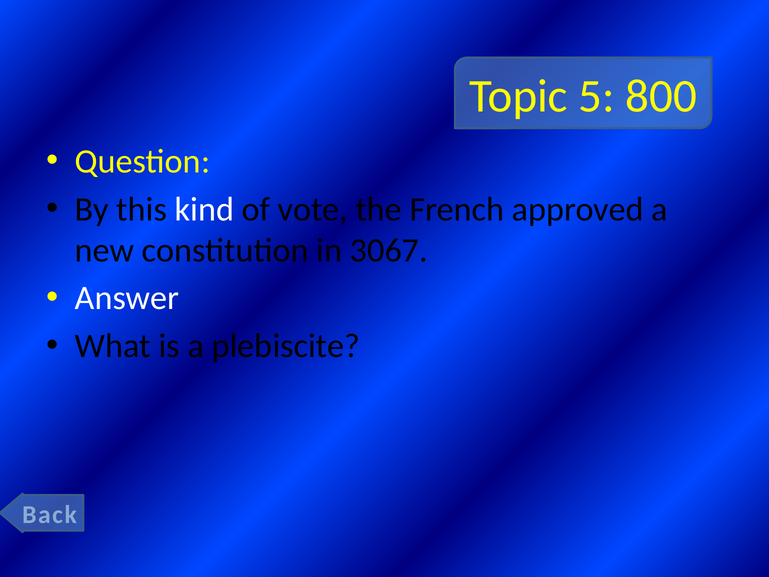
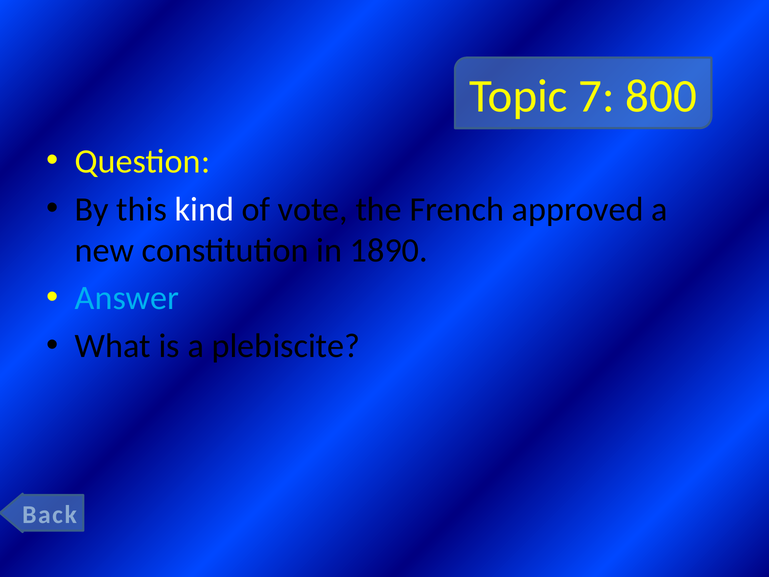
5: 5 -> 7
3067: 3067 -> 1890
Answer colour: white -> light blue
